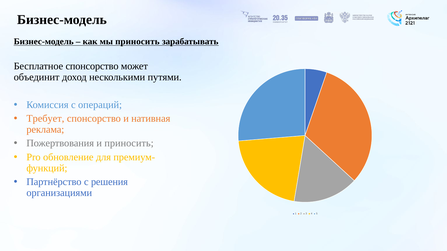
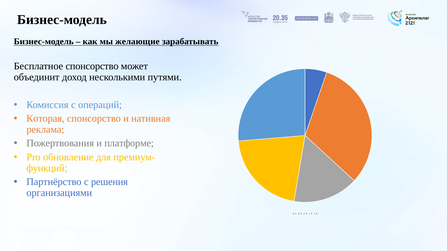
мы приносить: приносить -> желающие
Требует: Требует -> Которая
и приносить: приносить -> платформе
